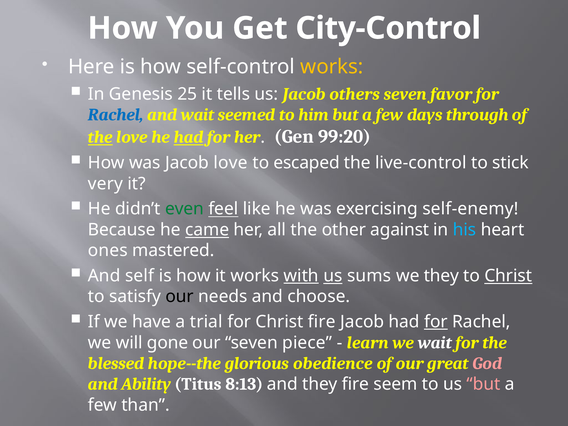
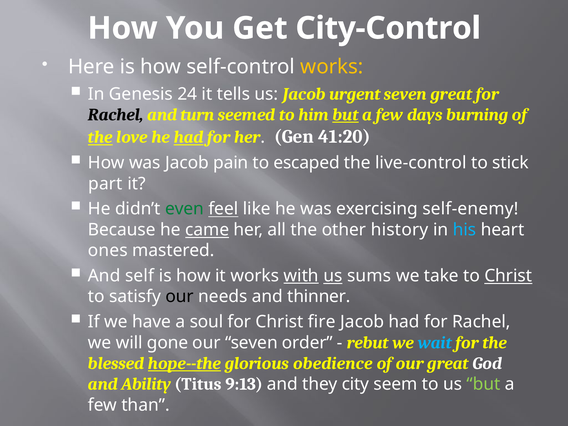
25: 25 -> 24
others: others -> urgent
seven favor: favor -> great
Rachel at (116, 115) colour: blue -> black
and wait: wait -> turn
but at (345, 115) underline: none -> present
through: through -> burning
99:20: 99:20 -> 41:20
Jacob love: love -> pain
very: very -> part
against: against -> history
we they: they -> take
choose: choose -> thinner
trial: trial -> soul
for at (436, 322) underline: present -> none
piece: piece -> order
learn: learn -> rebut
wait at (435, 343) colour: white -> light blue
hope--the underline: none -> present
God colour: pink -> white
8:13: 8:13 -> 9:13
they fire: fire -> city
but at (484, 384) colour: pink -> light green
